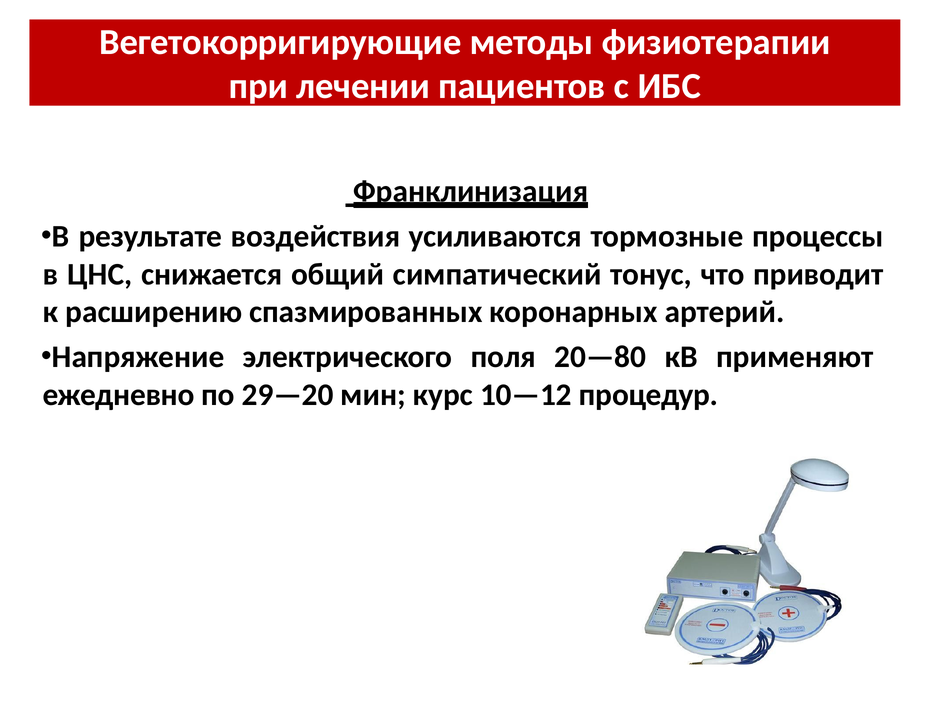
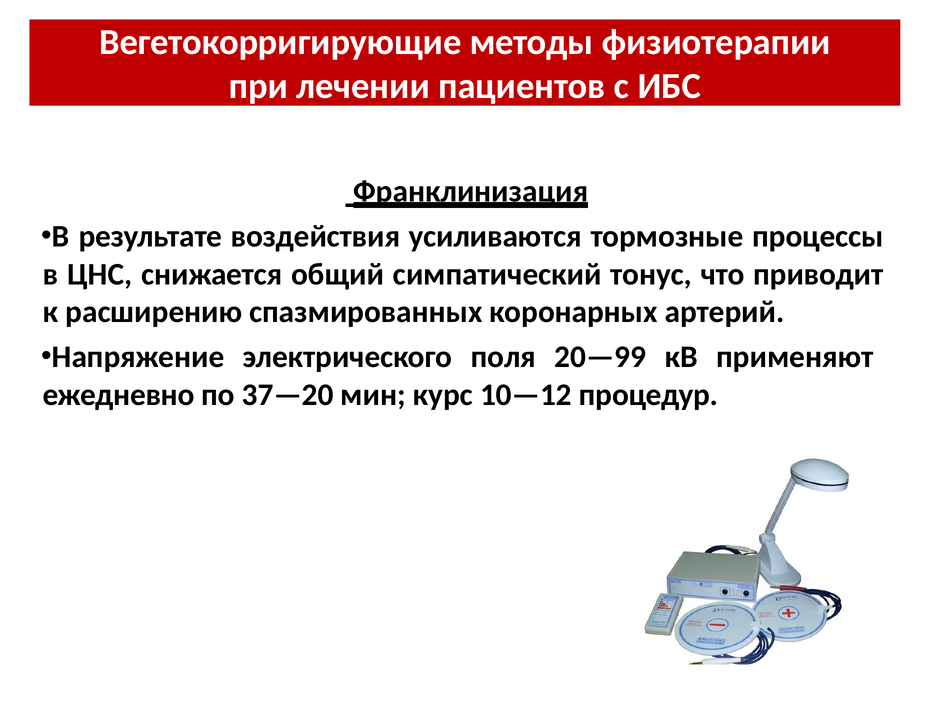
20—80: 20—80 -> 20—99
29—20: 29—20 -> 37—20
